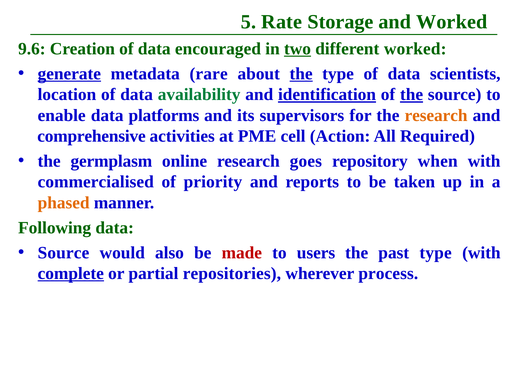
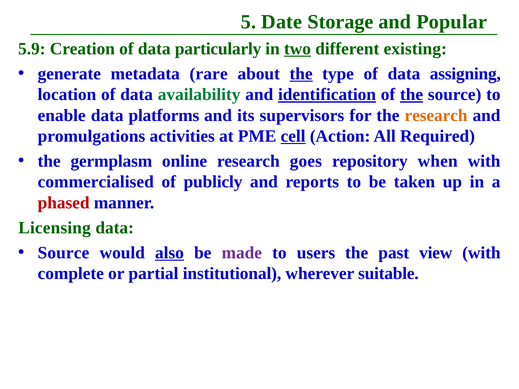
Rate: Rate -> Date
and Worked: Worked -> Popular
9.6: 9.6 -> 5.9
encouraged: encouraged -> particularly
different worked: worked -> existing
generate underline: present -> none
scientists: scientists -> assigning
comprehensive: comprehensive -> promulgations
cell underline: none -> present
priority: priority -> publicly
phased colour: orange -> red
Following: Following -> Licensing
also underline: none -> present
made colour: red -> purple
past type: type -> view
complete underline: present -> none
repositories: repositories -> institutional
process: process -> suitable
